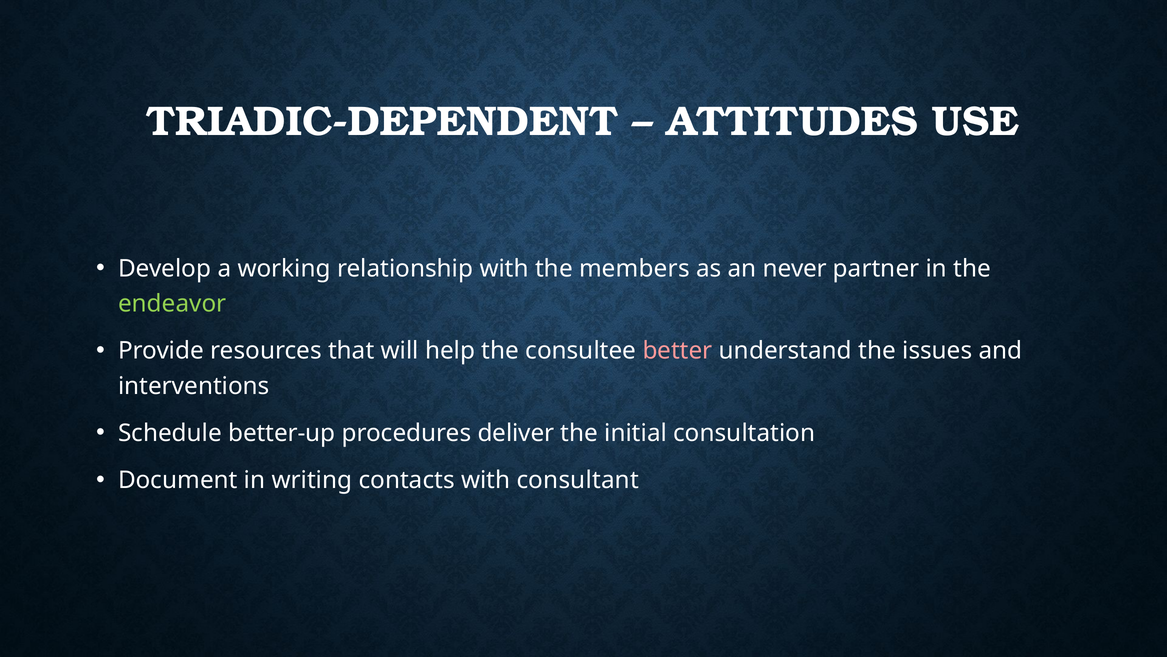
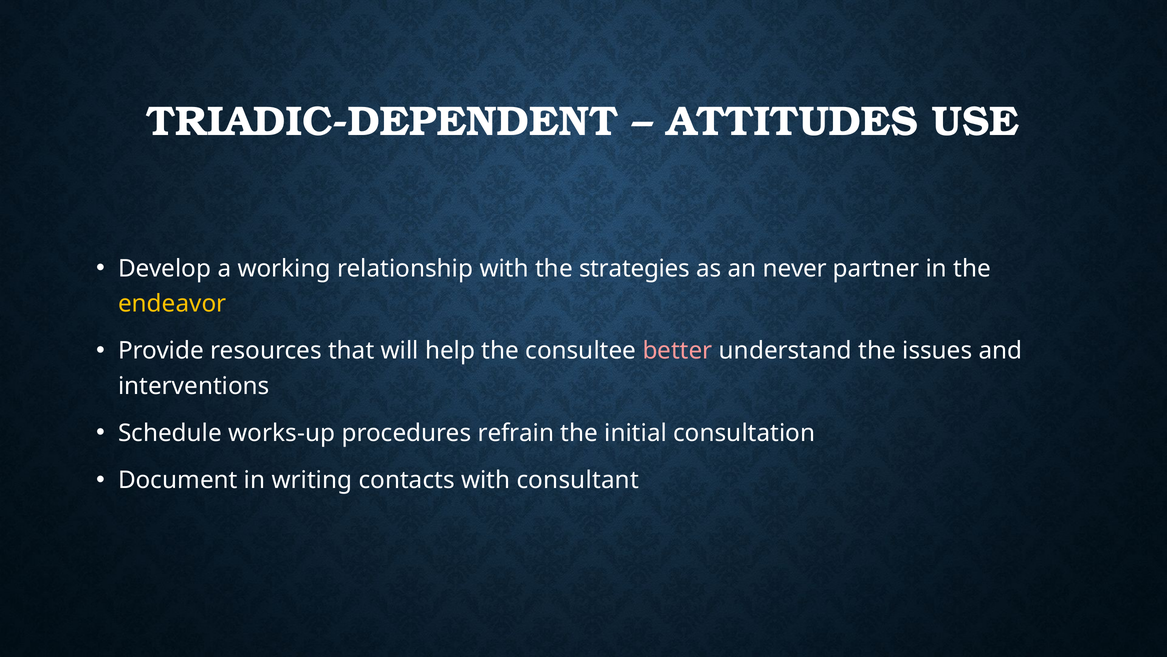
members: members -> strategies
endeavor colour: light green -> yellow
better-up: better-up -> works-up
deliver: deliver -> refrain
